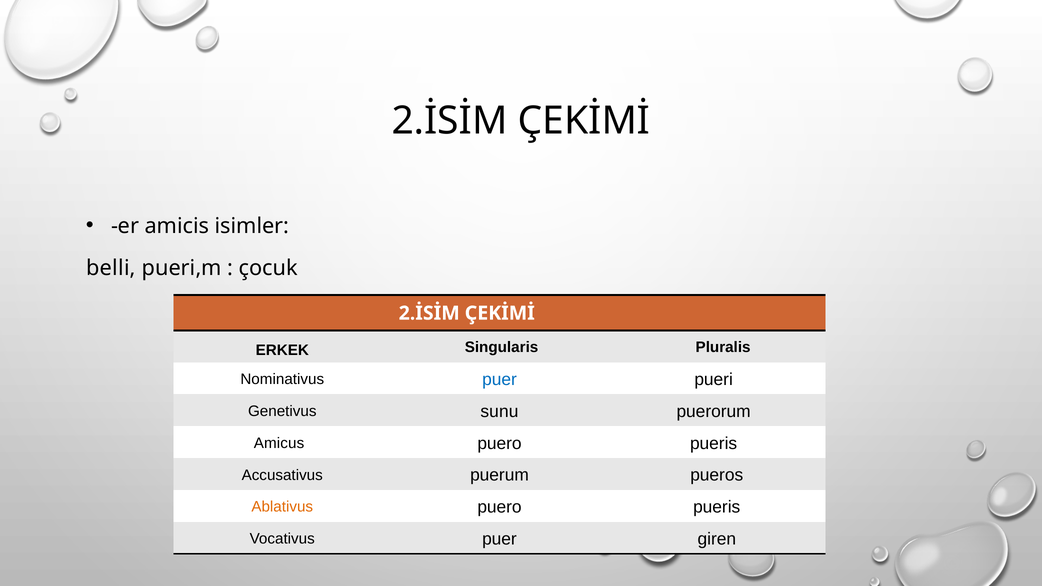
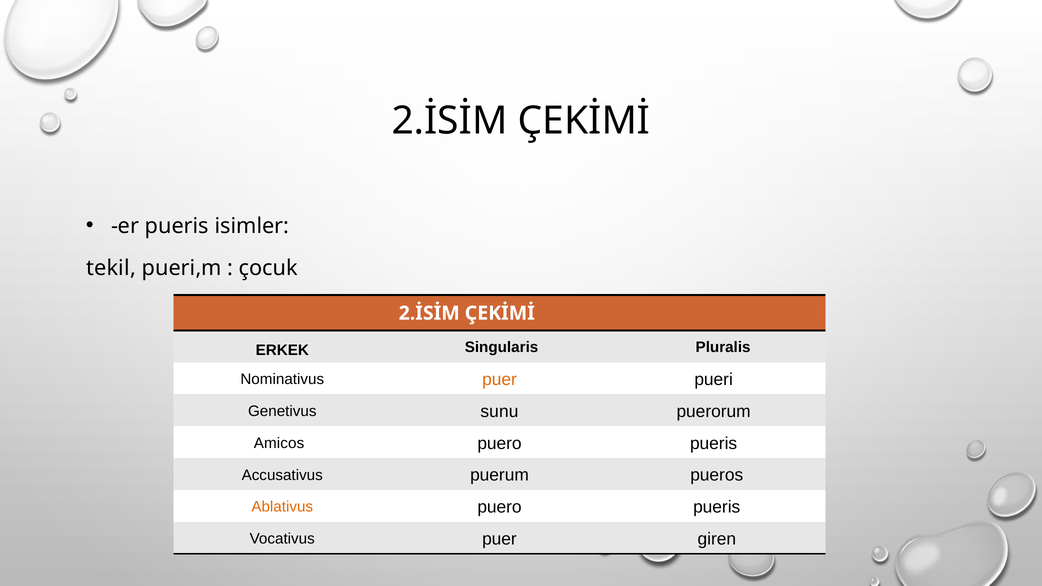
er amicis: amicis -> pueris
belli: belli -> tekil
puer at (500, 380) colour: blue -> orange
Amicus: Amicus -> Amicos
